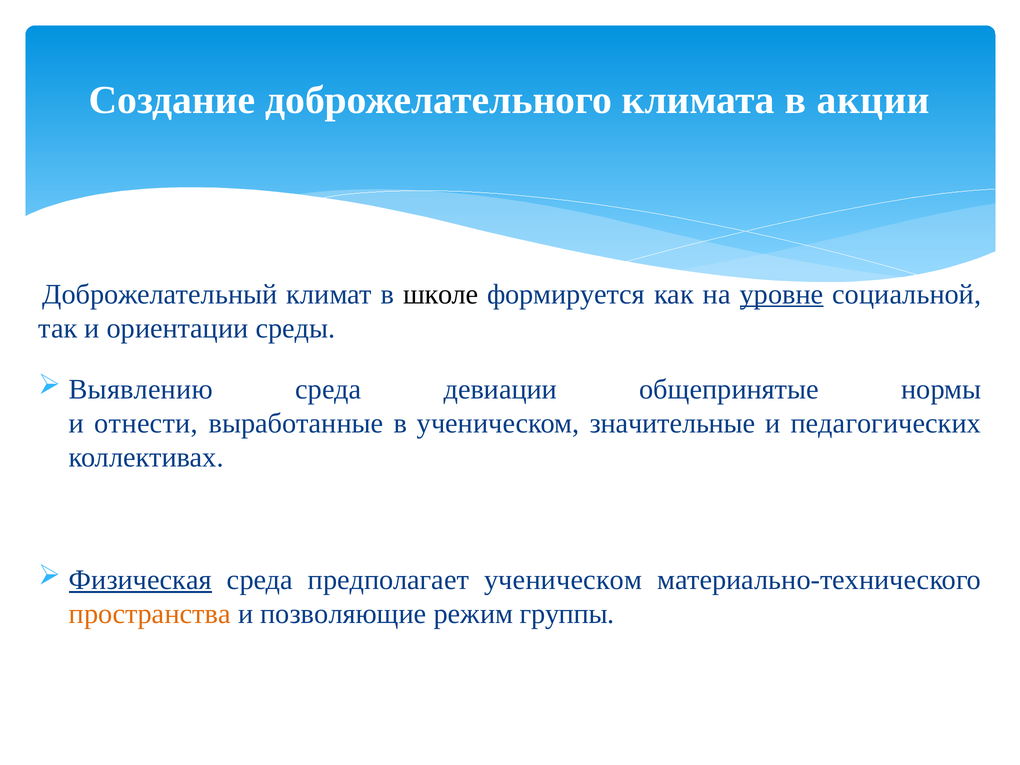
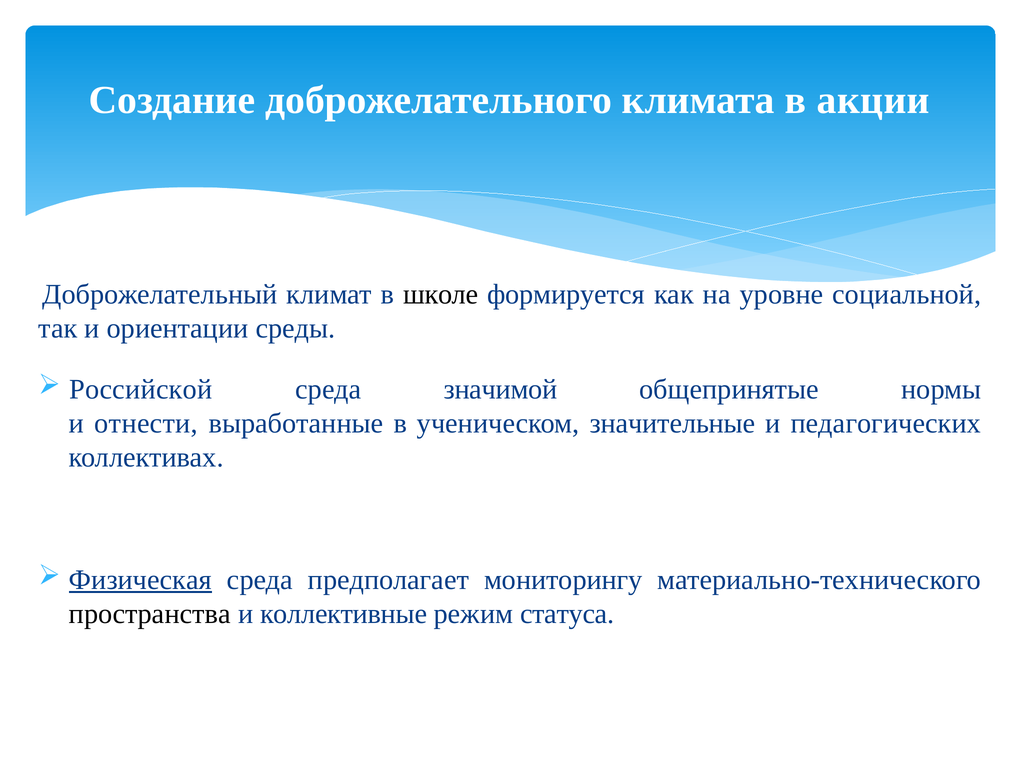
уровне underline: present -> none
Выявлению: Выявлению -> Российской
девиации: девиации -> значимой
предполагает ученическом: ученическом -> мониторингу
пространства colour: orange -> black
позволяющие: позволяющие -> коллективные
группы: группы -> статуса
